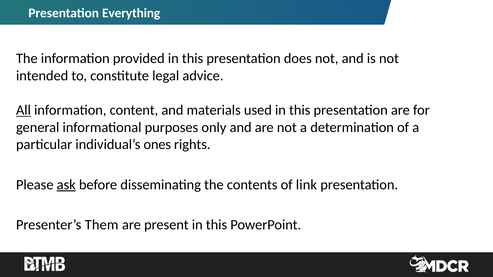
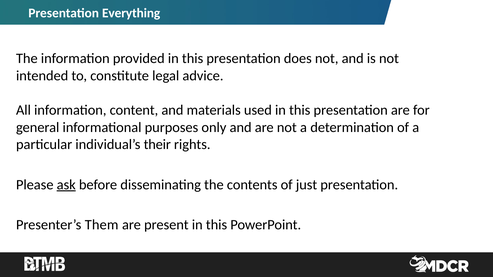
All underline: present -> none
ones: ones -> their
link: link -> just
